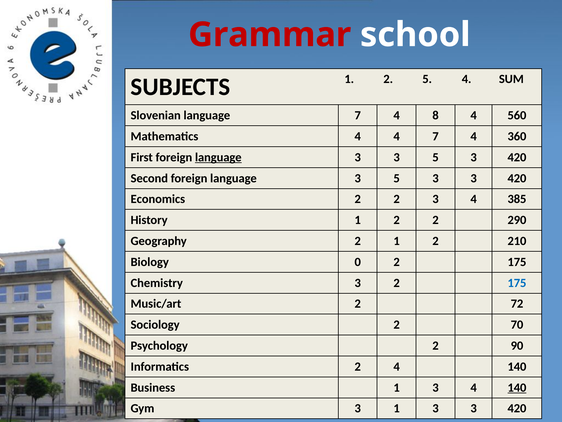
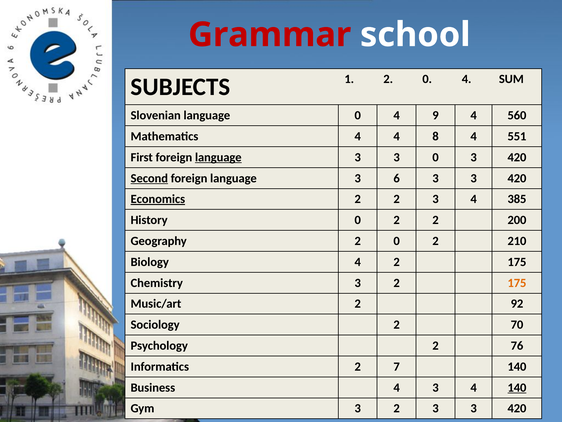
1 2 5: 5 -> 0
language 7: 7 -> 0
8: 8 -> 9
4 7: 7 -> 8
360: 360 -> 551
3 3 5: 5 -> 0
Second underline: none -> present
language 3 5: 5 -> 6
Economics underline: none -> present
History 1: 1 -> 0
290: 290 -> 200
Geography 2 1: 1 -> 0
Biology 0: 0 -> 4
175 at (517, 283) colour: blue -> orange
72: 72 -> 92
90: 90 -> 76
2 4: 4 -> 7
Business 1: 1 -> 4
Gym 3 1: 1 -> 2
